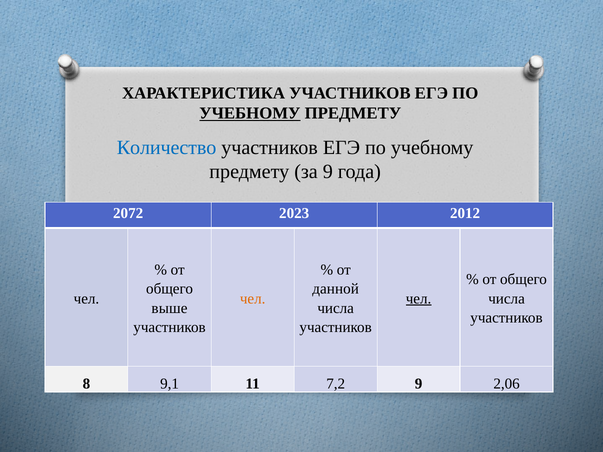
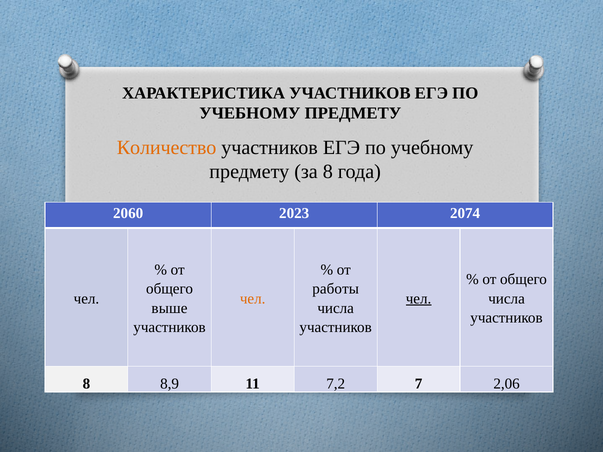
УЧЕБНОМУ at (250, 113) underline: present -> none
Количество colour: blue -> orange
за 9: 9 -> 8
2072: 2072 -> 2060
2012: 2012 -> 2074
данной: данной -> работы
9,1: 9,1 -> 8,9
7,2 9: 9 -> 7
